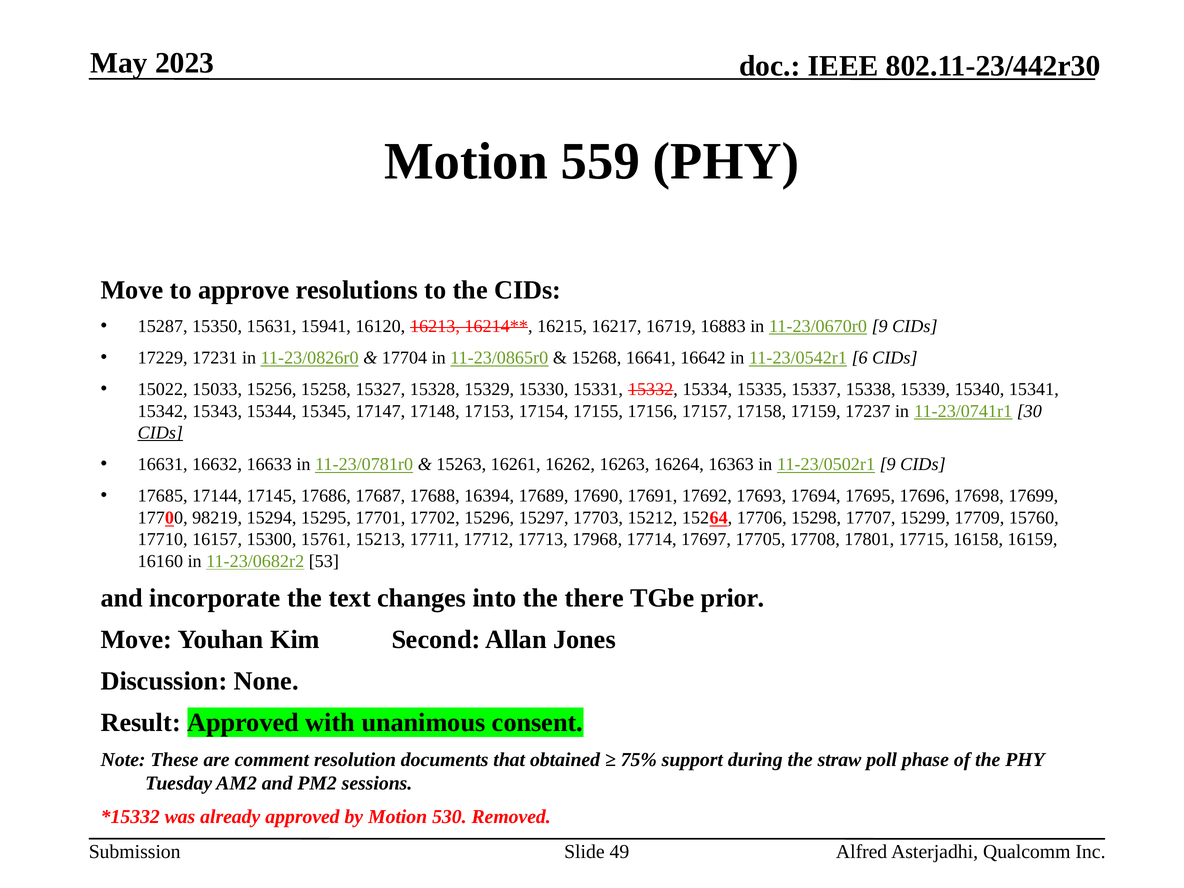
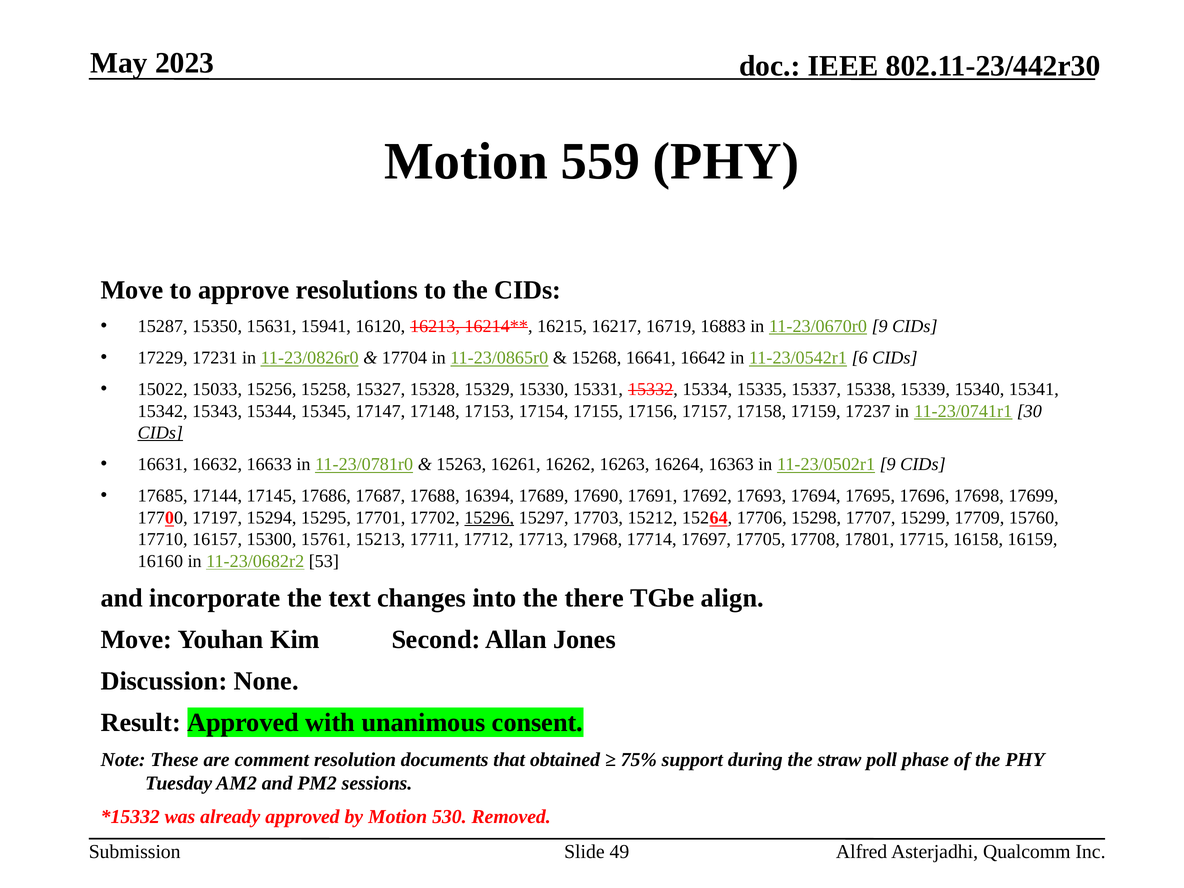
98219: 98219 -> 17197
15296 underline: none -> present
prior: prior -> align
